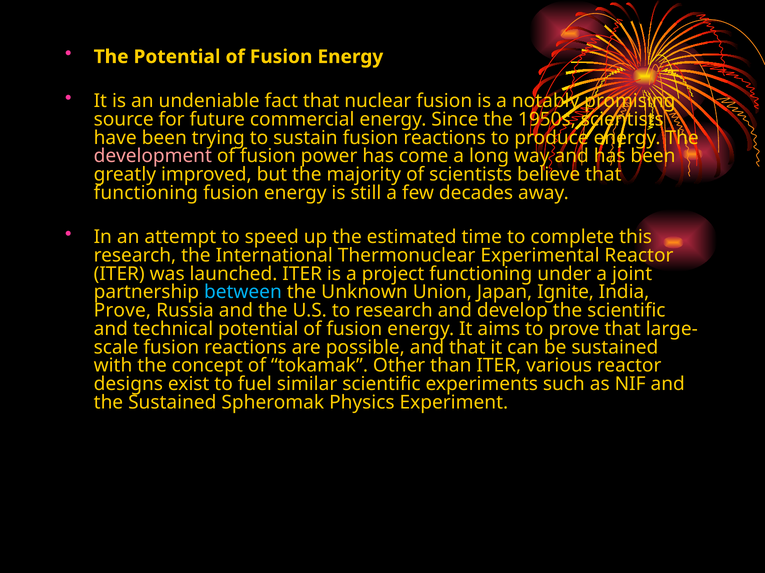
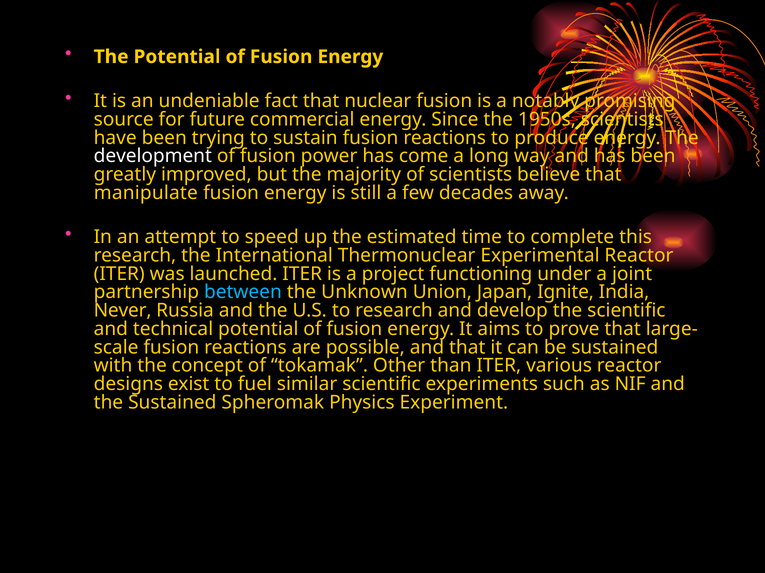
development colour: pink -> white
functioning at (146, 193): functioning -> manipulate
Prove at (122, 311): Prove -> Never
